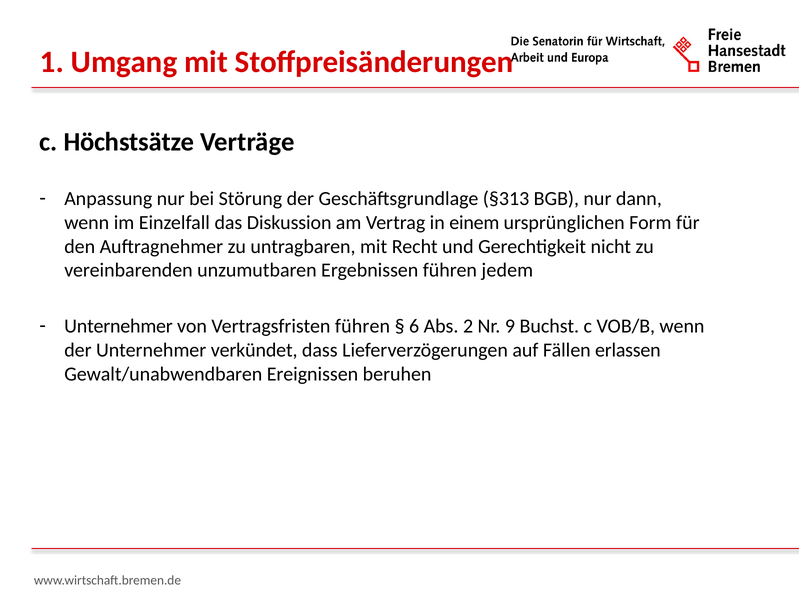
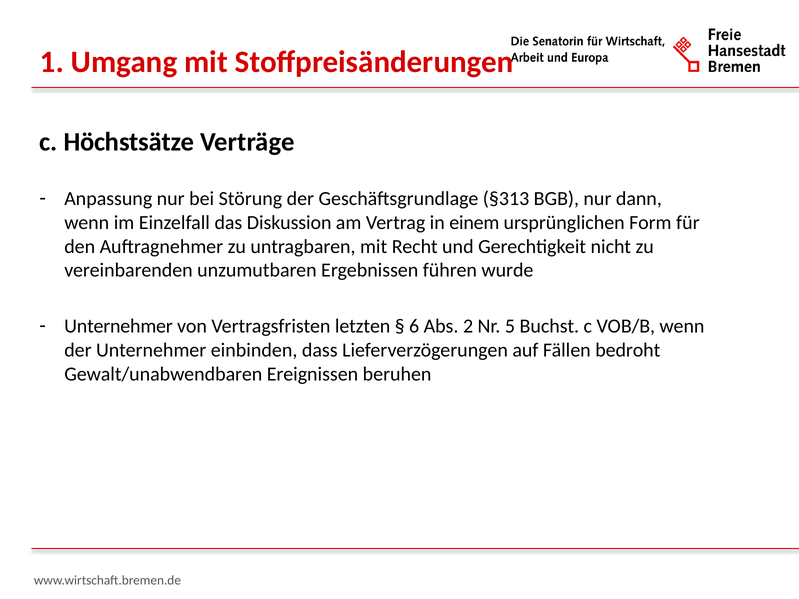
jedem: jedem -> wurde
Vertragsfristen führen: führen -> letzten
9: 9 -> 5
verkündet: verkündet -> einbinden
erlassen: erlassen -> bedroht
